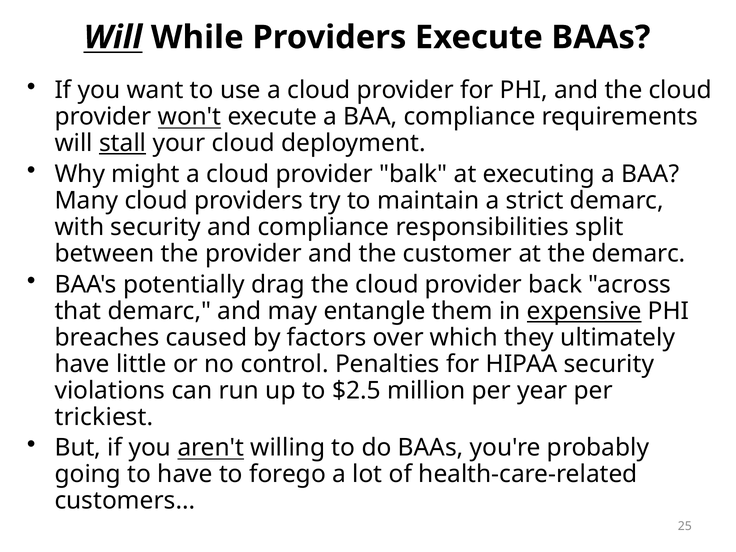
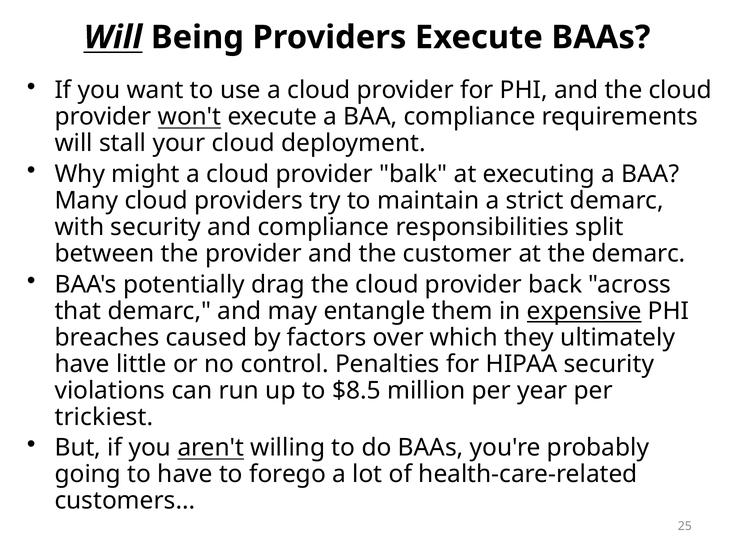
While: While -> Being
stall underline: present -> none
$2.5: $2.5 -> $8.5
